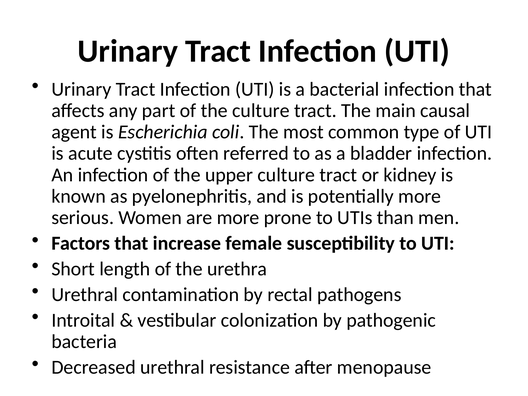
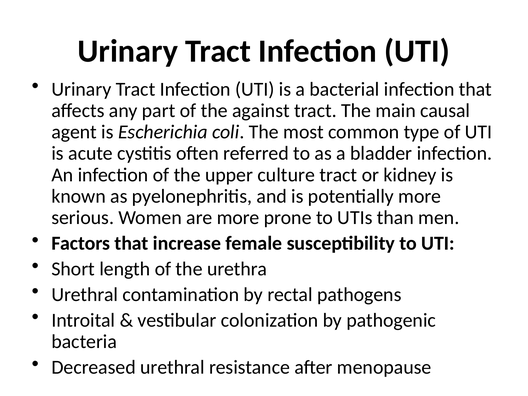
the culture: culture -> against
